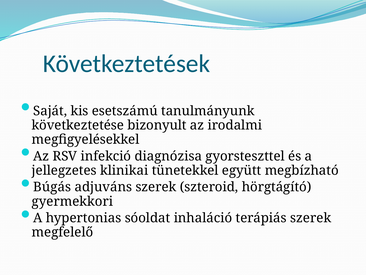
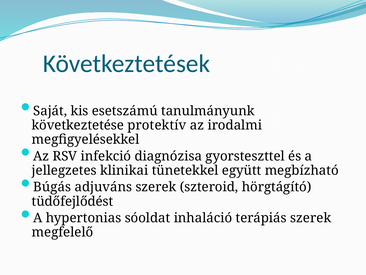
bizonyult: bizonyult -> protektív
gyermekkori: gyermekkori -> tüdőfejlődést
